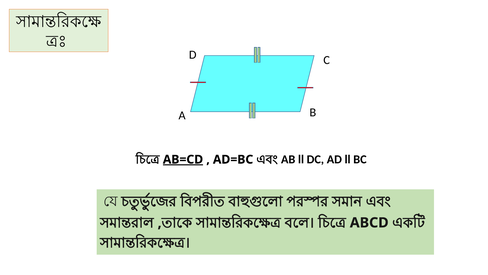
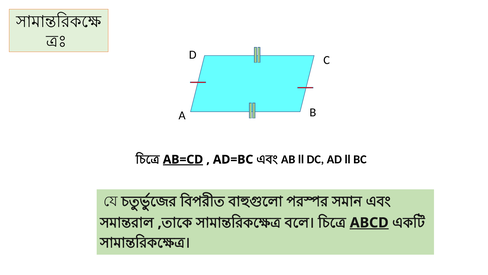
ABCD underline: none -> present
